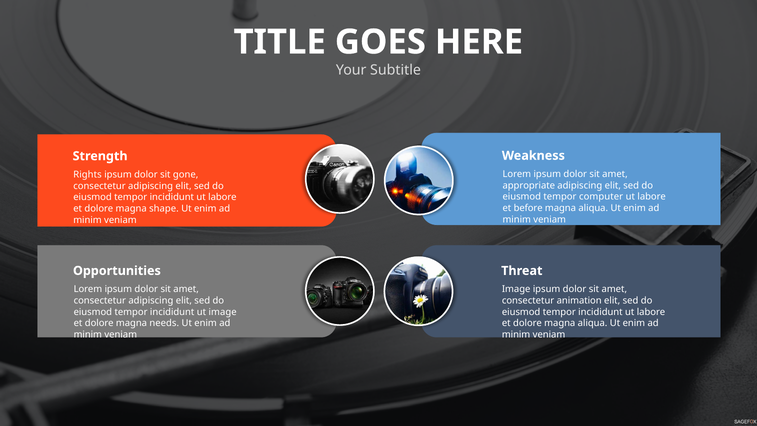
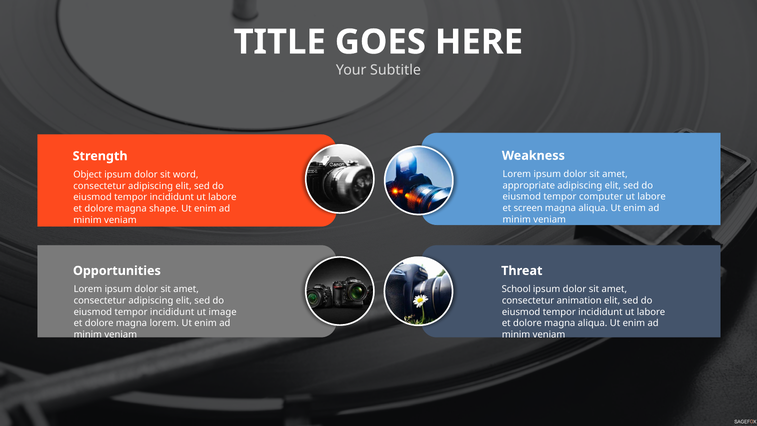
Rights: Rights -> Object
gone: gone -> word
before: before -> screen
Image at (516, 289): Image -> School
magna needs: needs -> lorem
